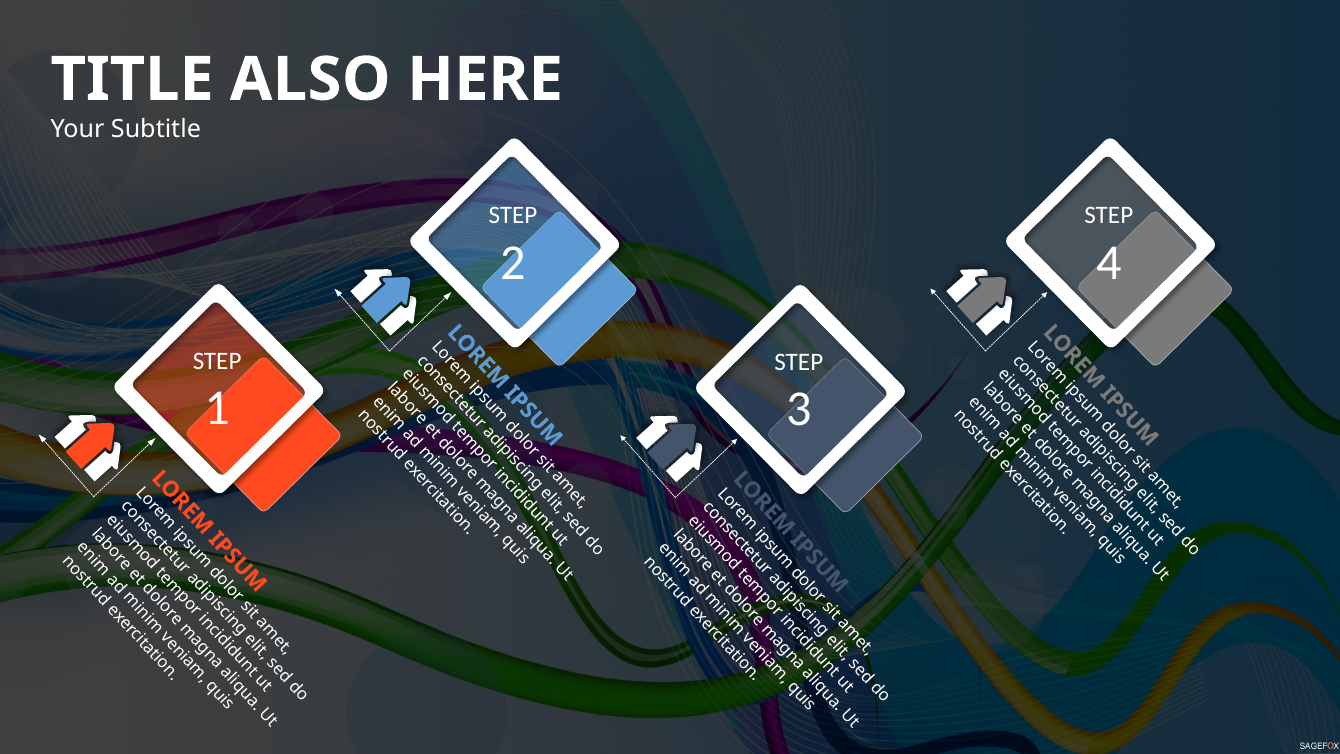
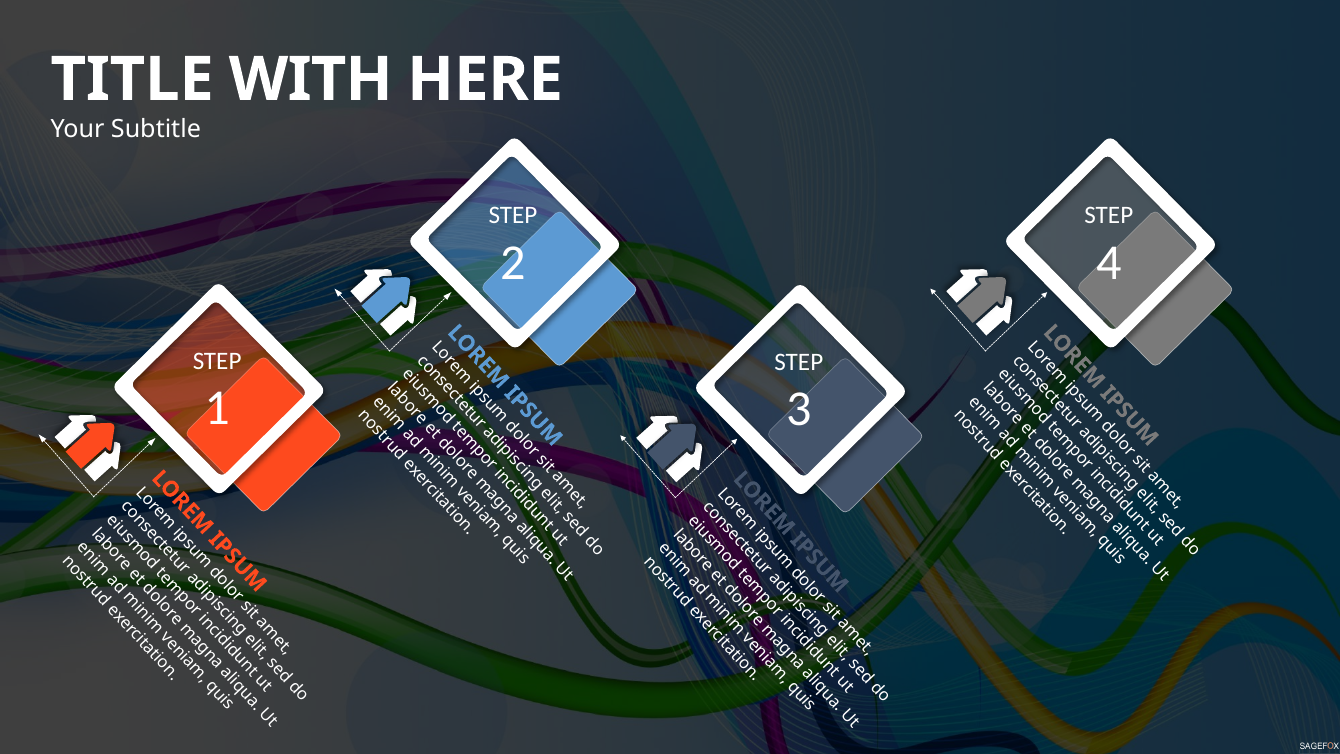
ALSO: ALSO -> WITH
